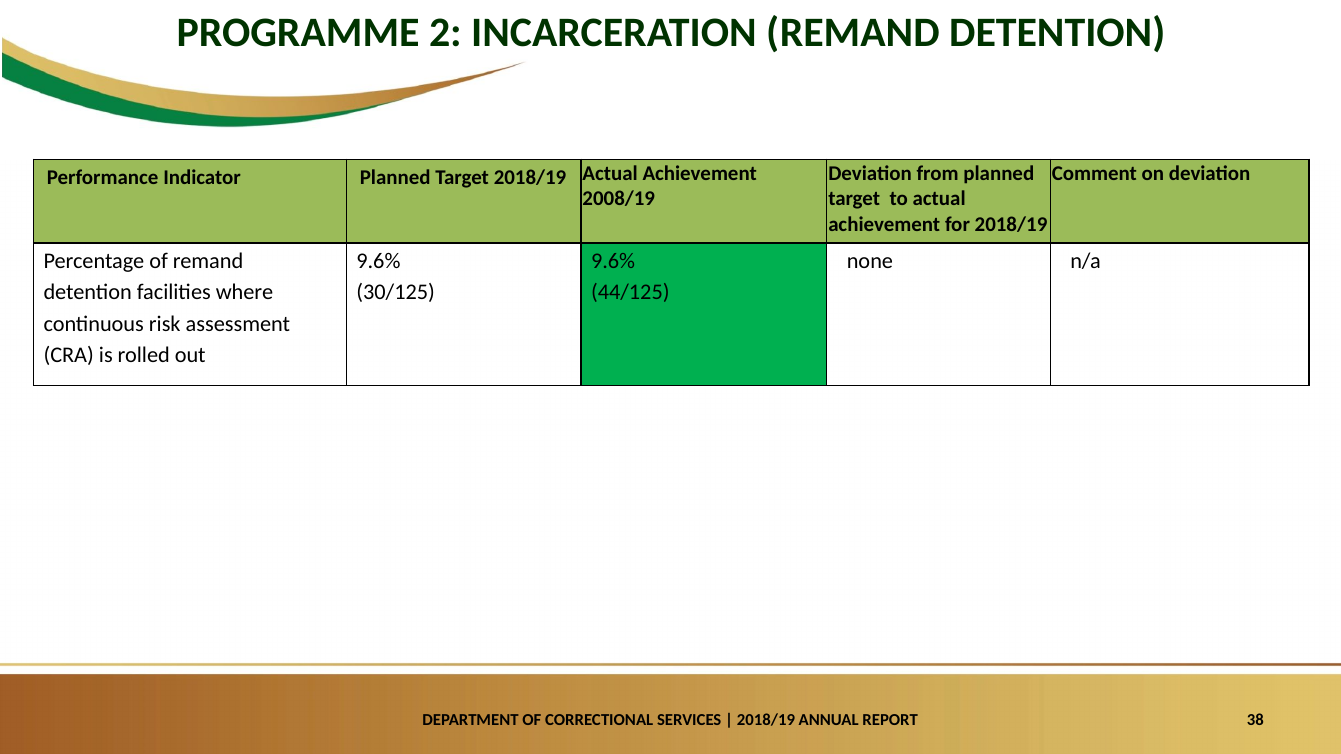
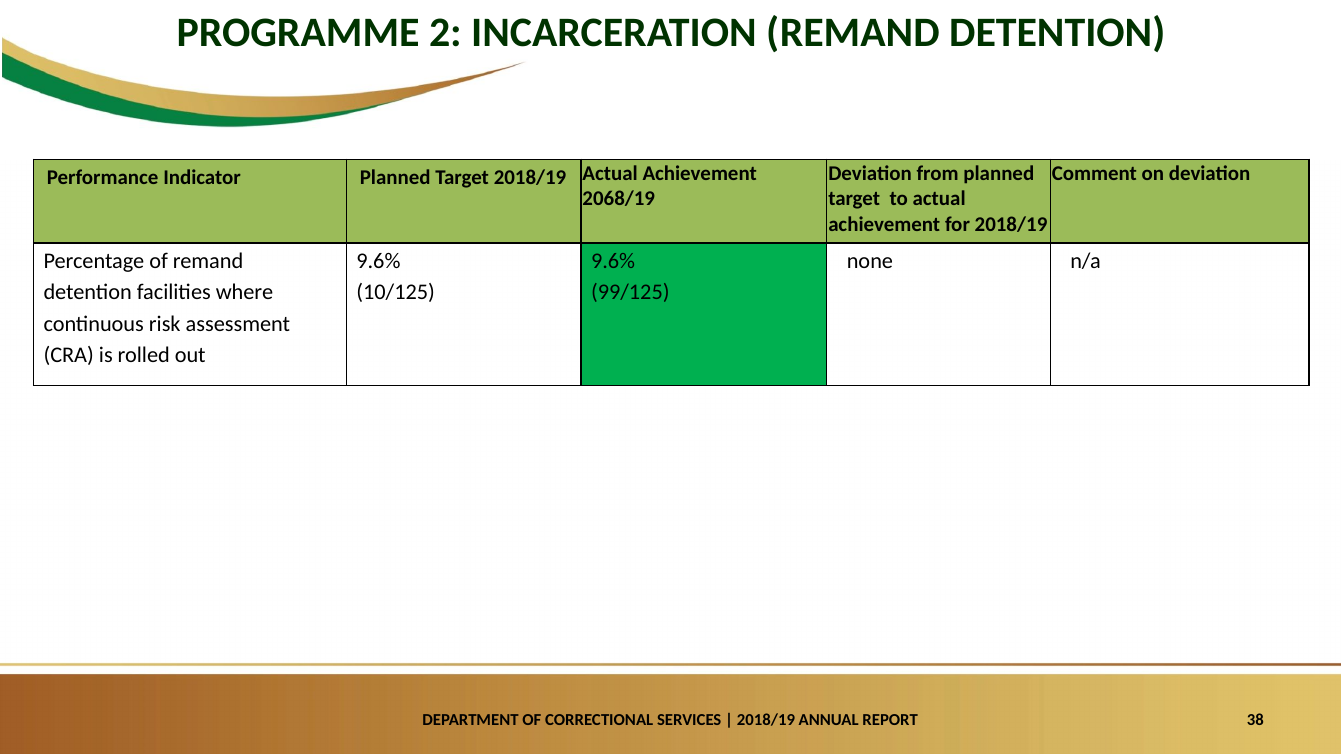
2008/19: 2008/19 -> 2068/19
30/125: 30/125 -> 10/125
44/125: 44/125 -> 99/125
